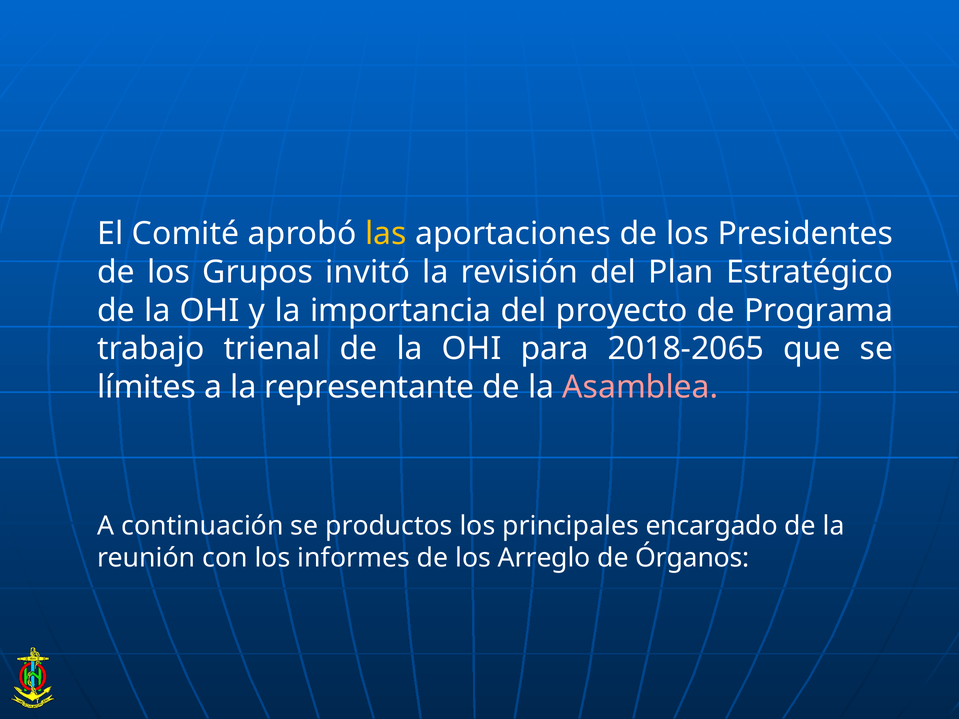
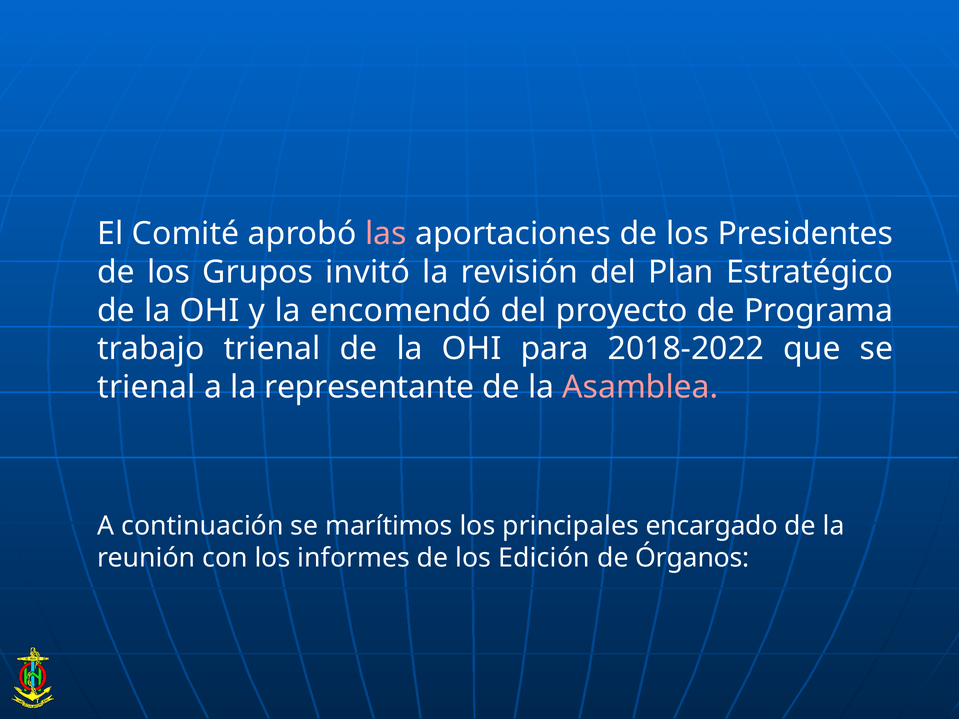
las colour: yellow -> pink
importancia: importancia -> encomendó
2018-2065: 2018-2065 -> 2018-2022
límites at (147, 387): límites -> trienal
productos: productos -> marítimos
Arreglo: Arreglo -> Edición
